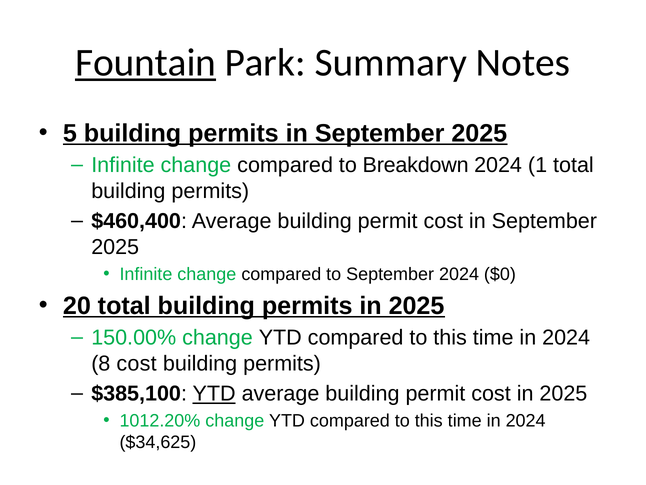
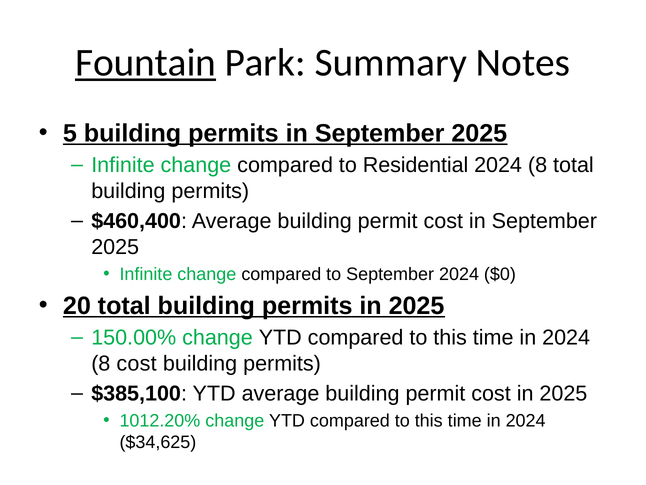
Breakdown: Breakdown -> Residential
1 at (538, 165): 1 -> 8
YTD at (214, 393) underline: present -> none
